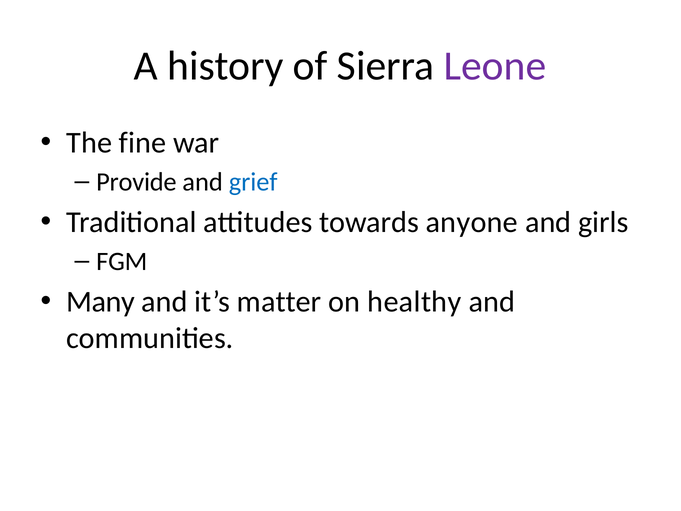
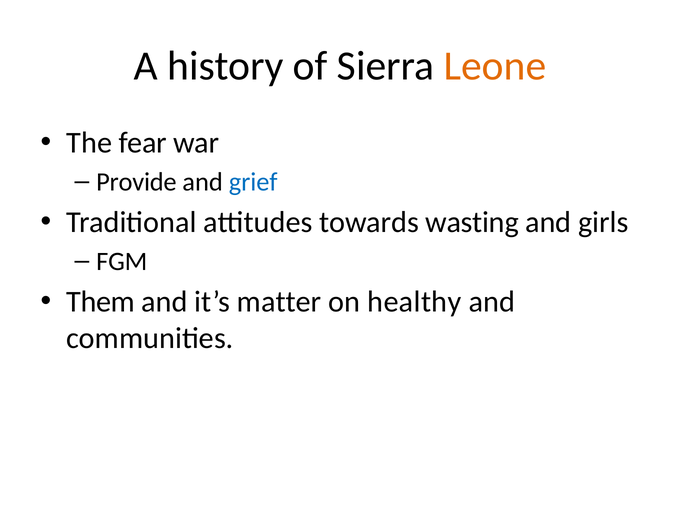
Leone colour: purple -> orange
fine: fine -> fear
anyone: anyone -> wasting
Many: Many -> Them
